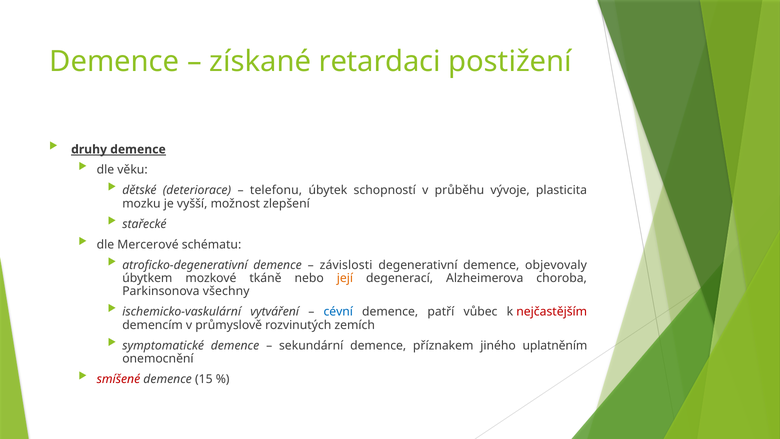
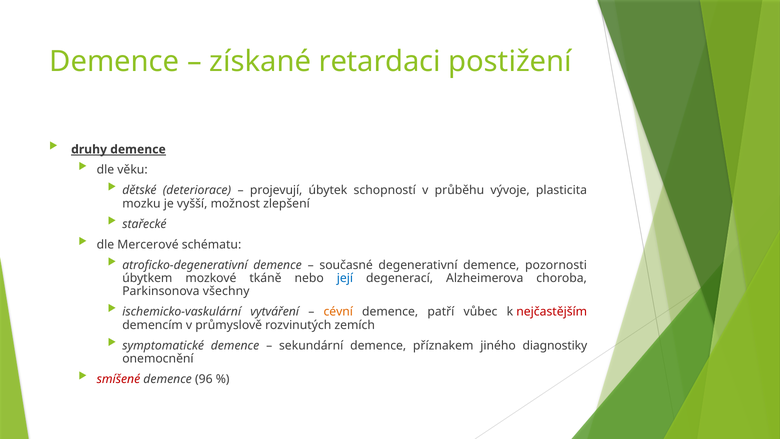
telefonu: telefonu -> projevují
závislosti: závislosti -> současné
objevovaly: objevovaly -> pozornosti
její colour: orange -> blue
cévní colour: blue -> orange
uplatněním: uplatněním -> diagnostiky
15: 15 -> 96
